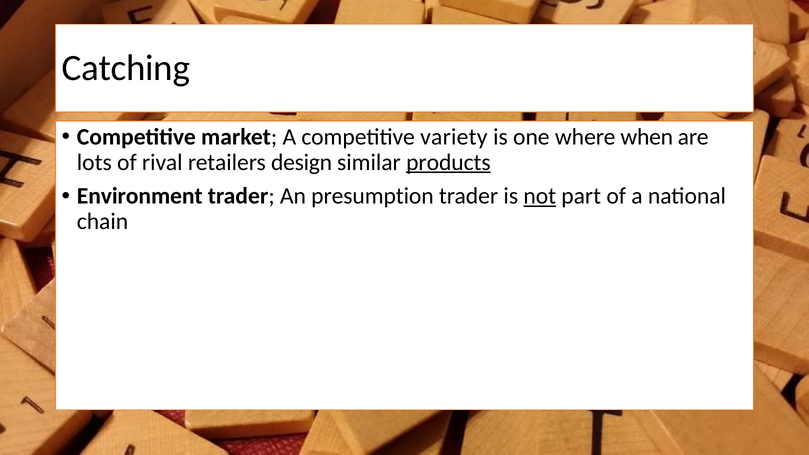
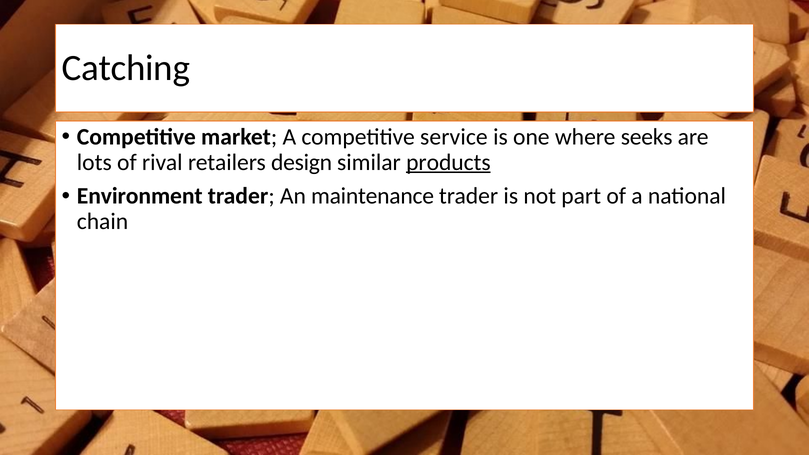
variety: variety -> service
when: when -> seeks
presumption: presumption -> maintenance
not underline: present -> none
